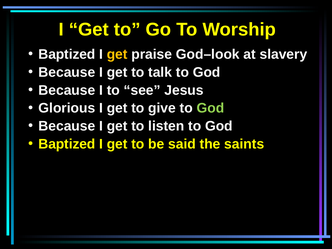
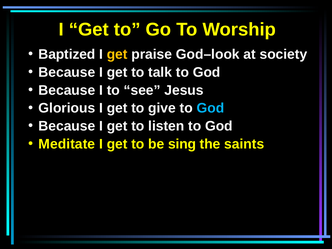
slavery: slavery -> society
God at (210, 108) colour: light green -> light blue
Baptized at (67, 144): Baptized -> Meditate
said: said -> sing
